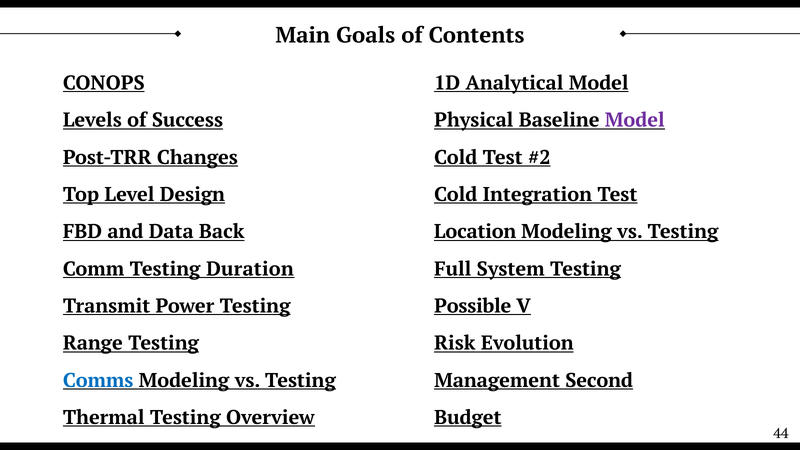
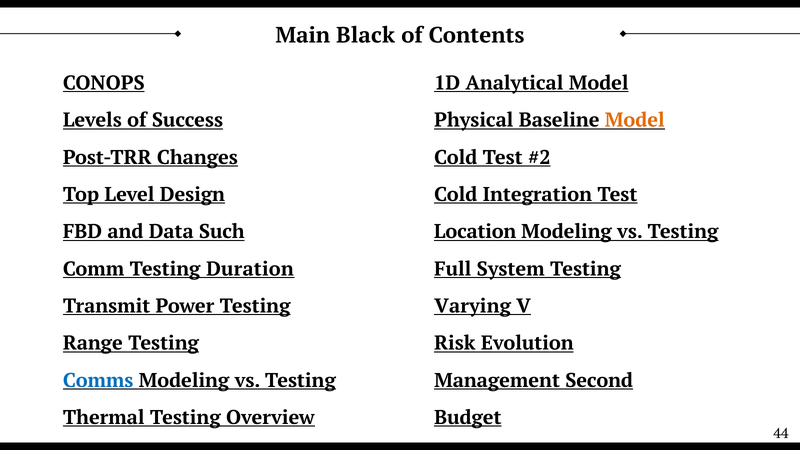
Goals: Goals -> Black
Model at (635, 120) colour: purple -> orange
Back: Back -> Such
Possible: Possible -> Varying
